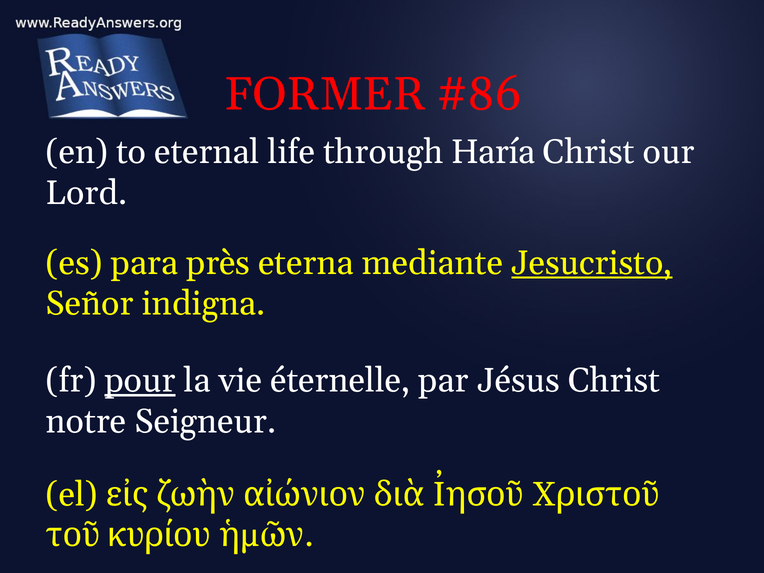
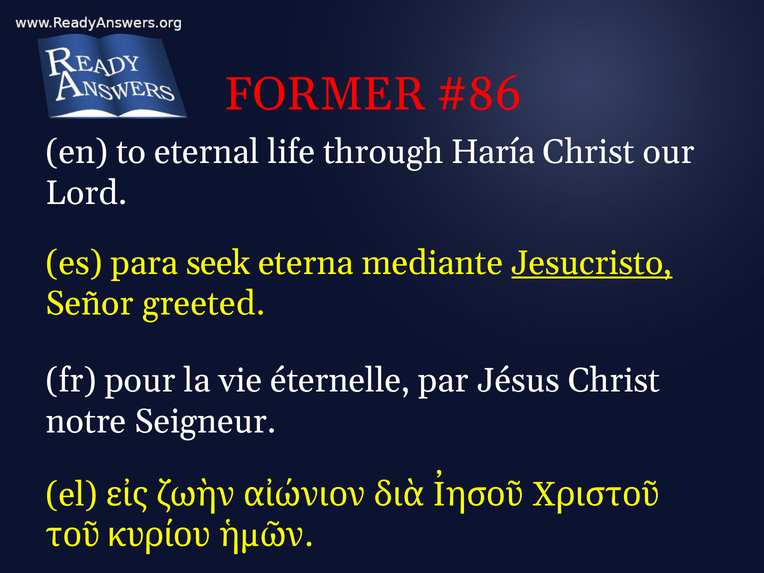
près: près -> seek
indigna: indigna -> greeted
pour underline: present -> none
